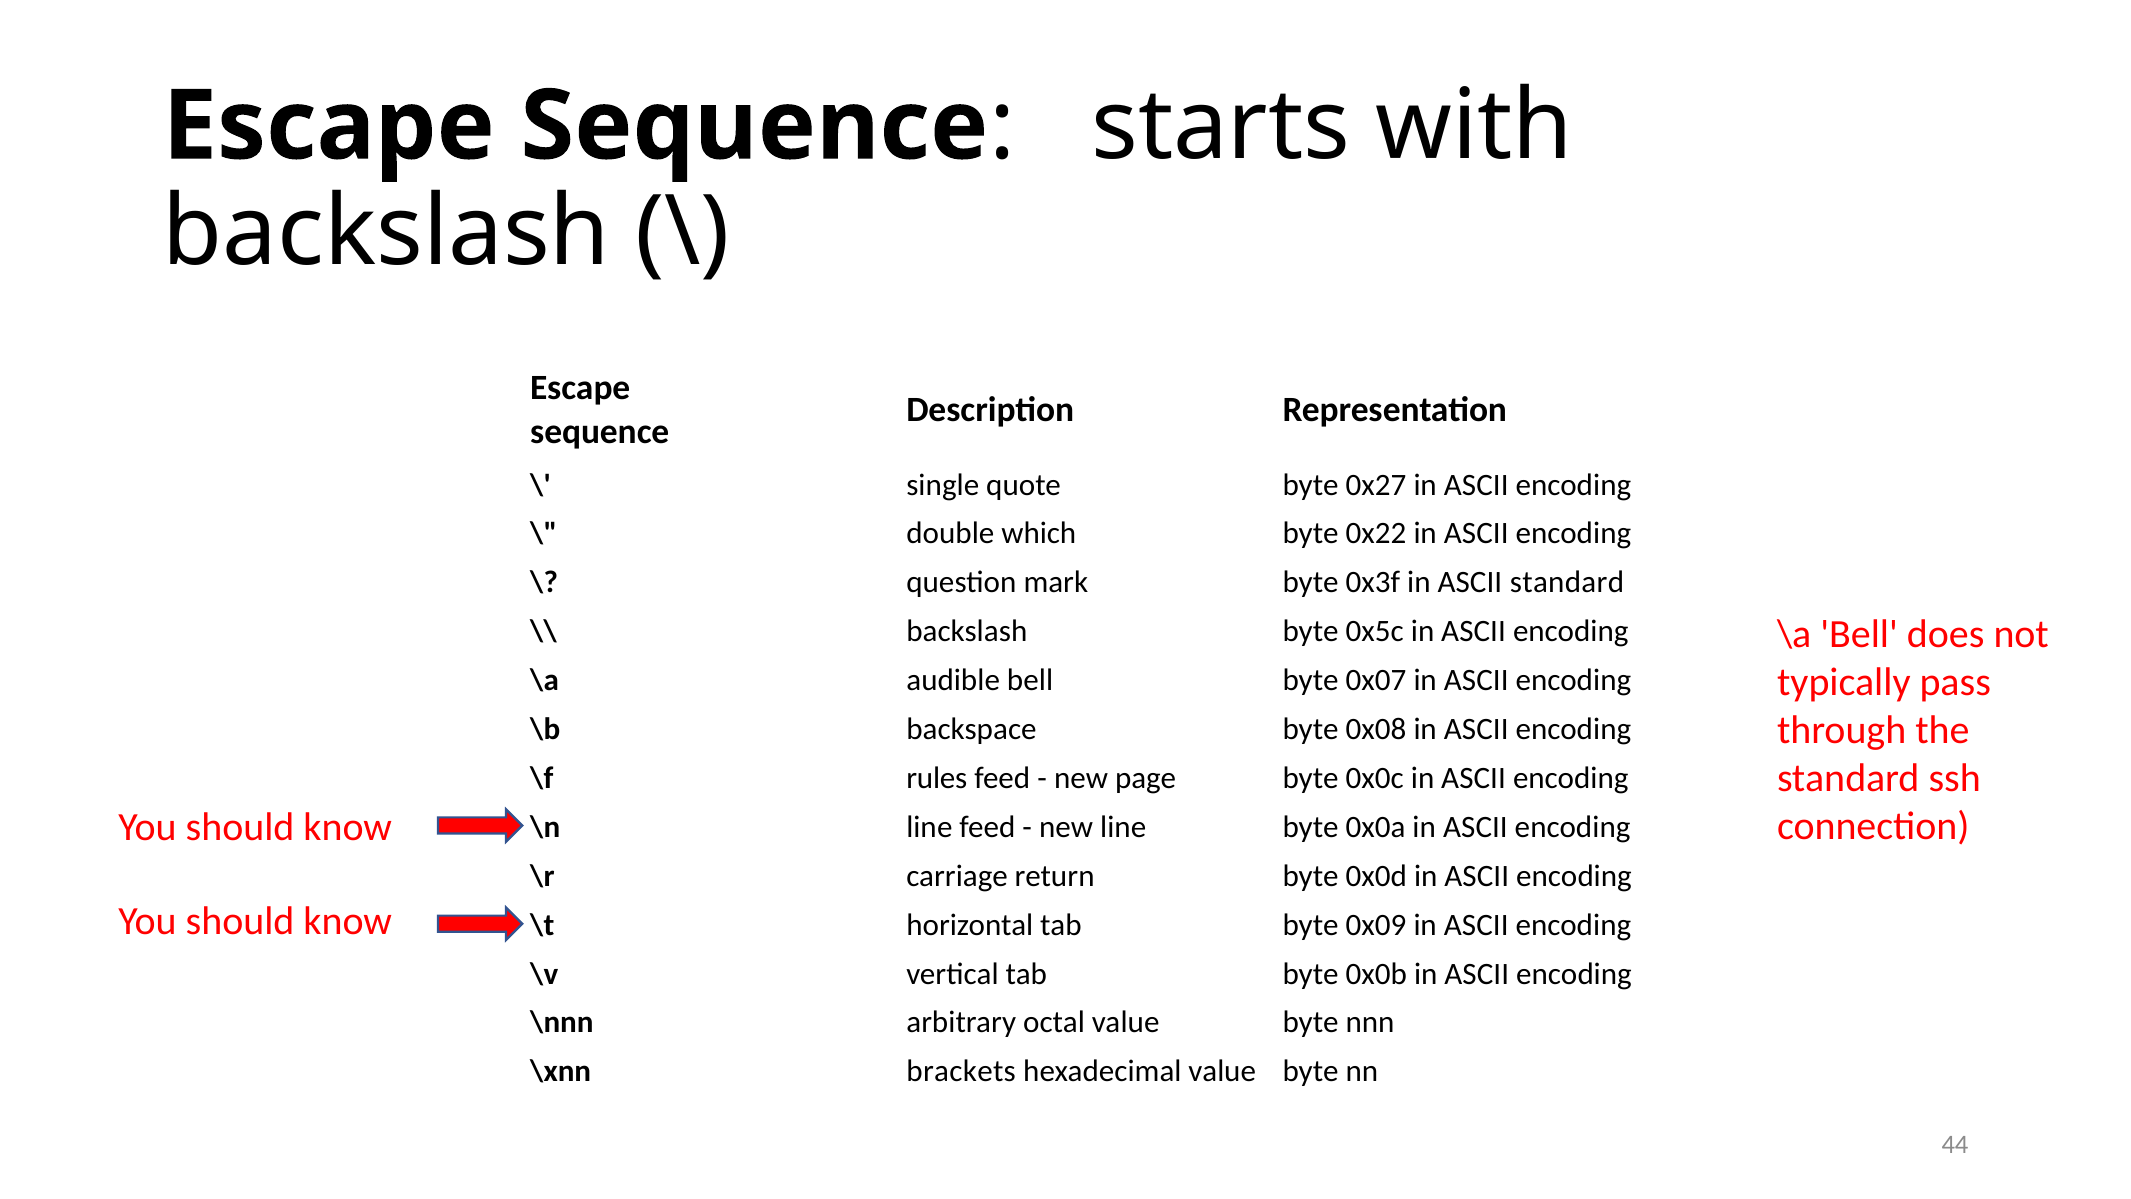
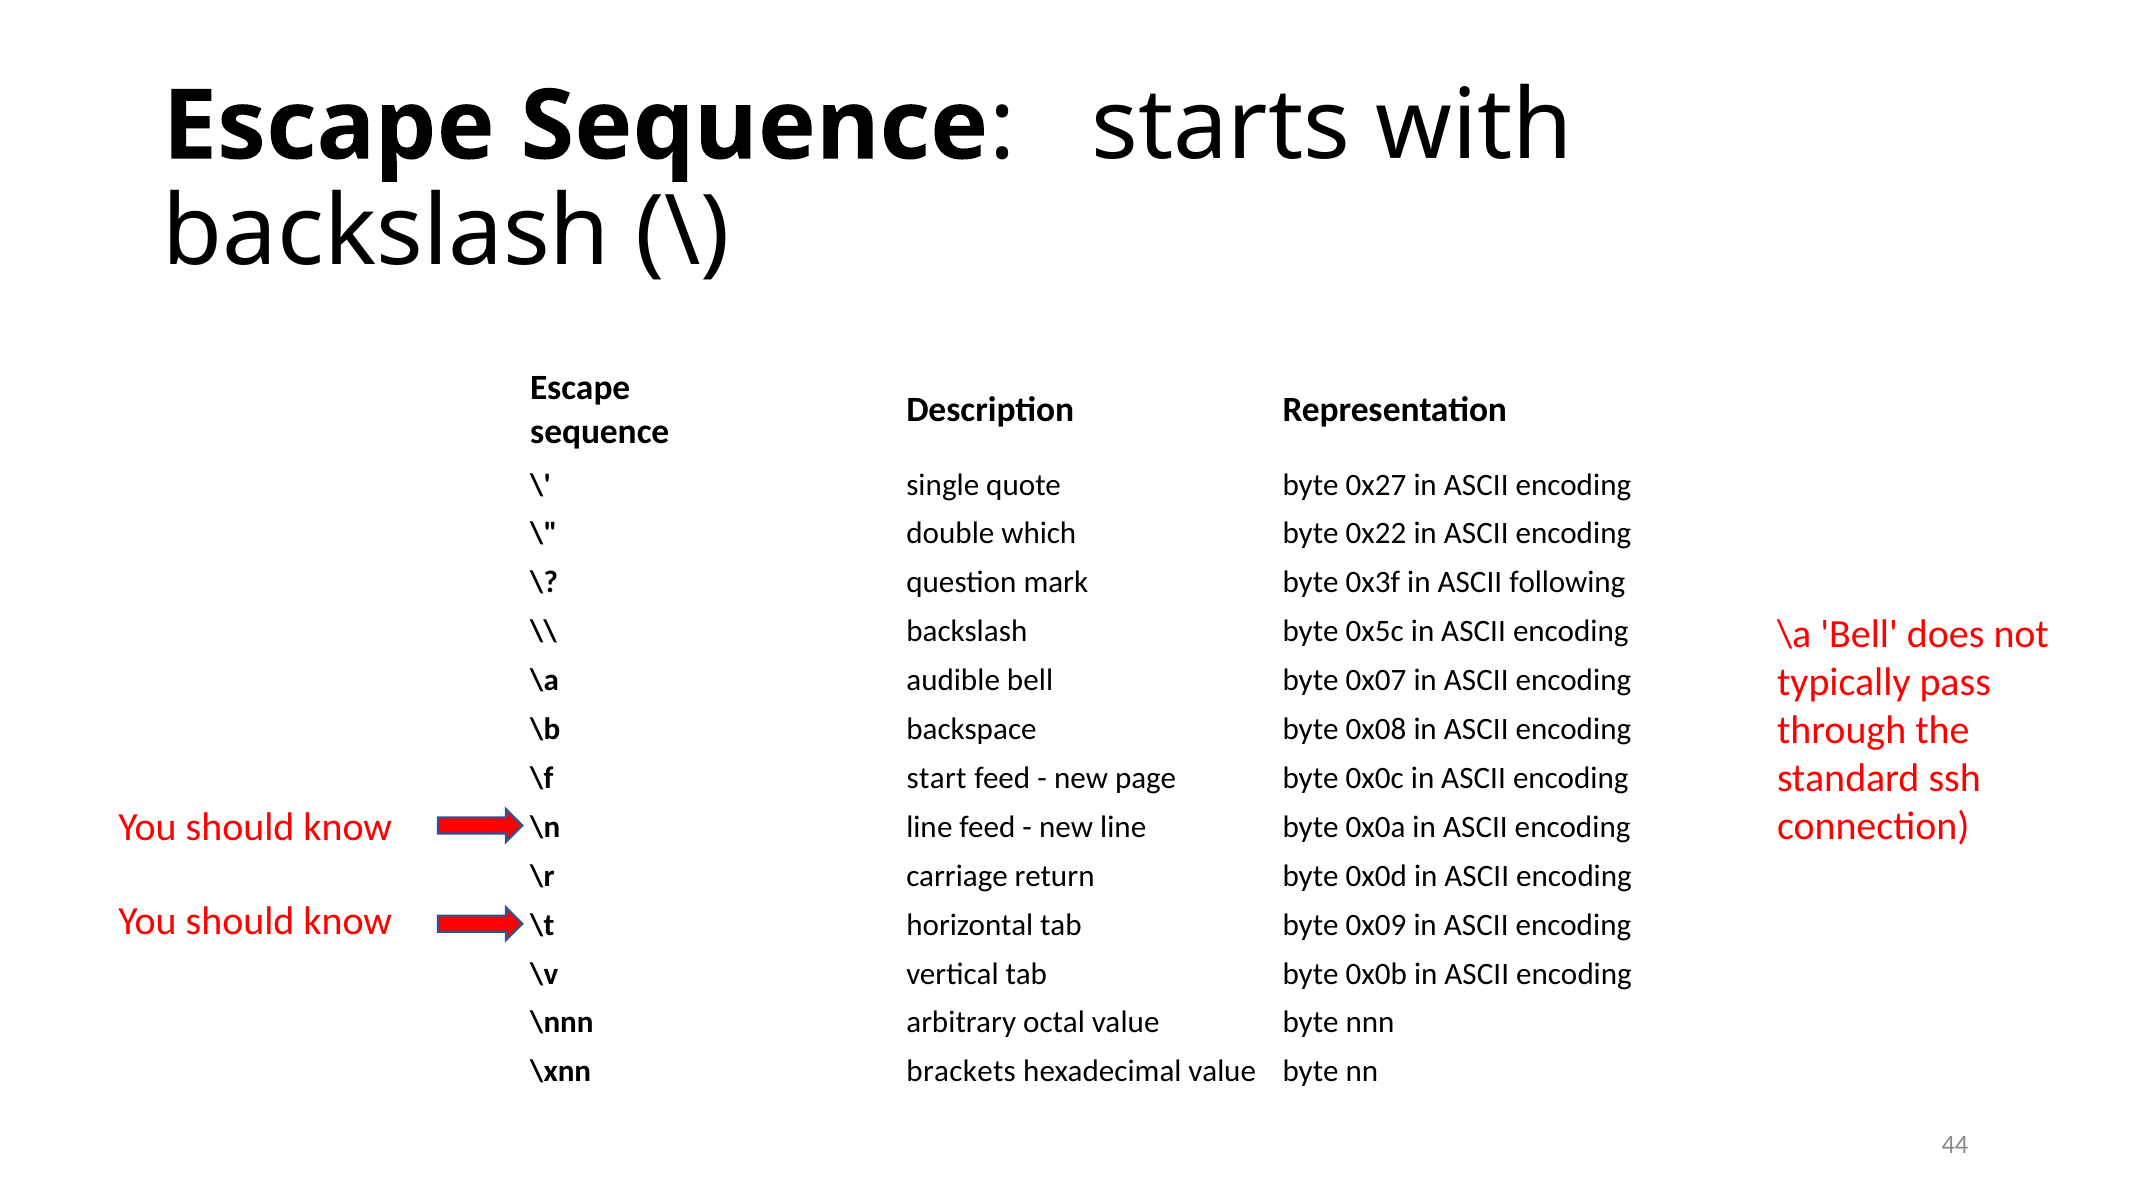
ASCII standard: standard -> following
rules: rules -> start
